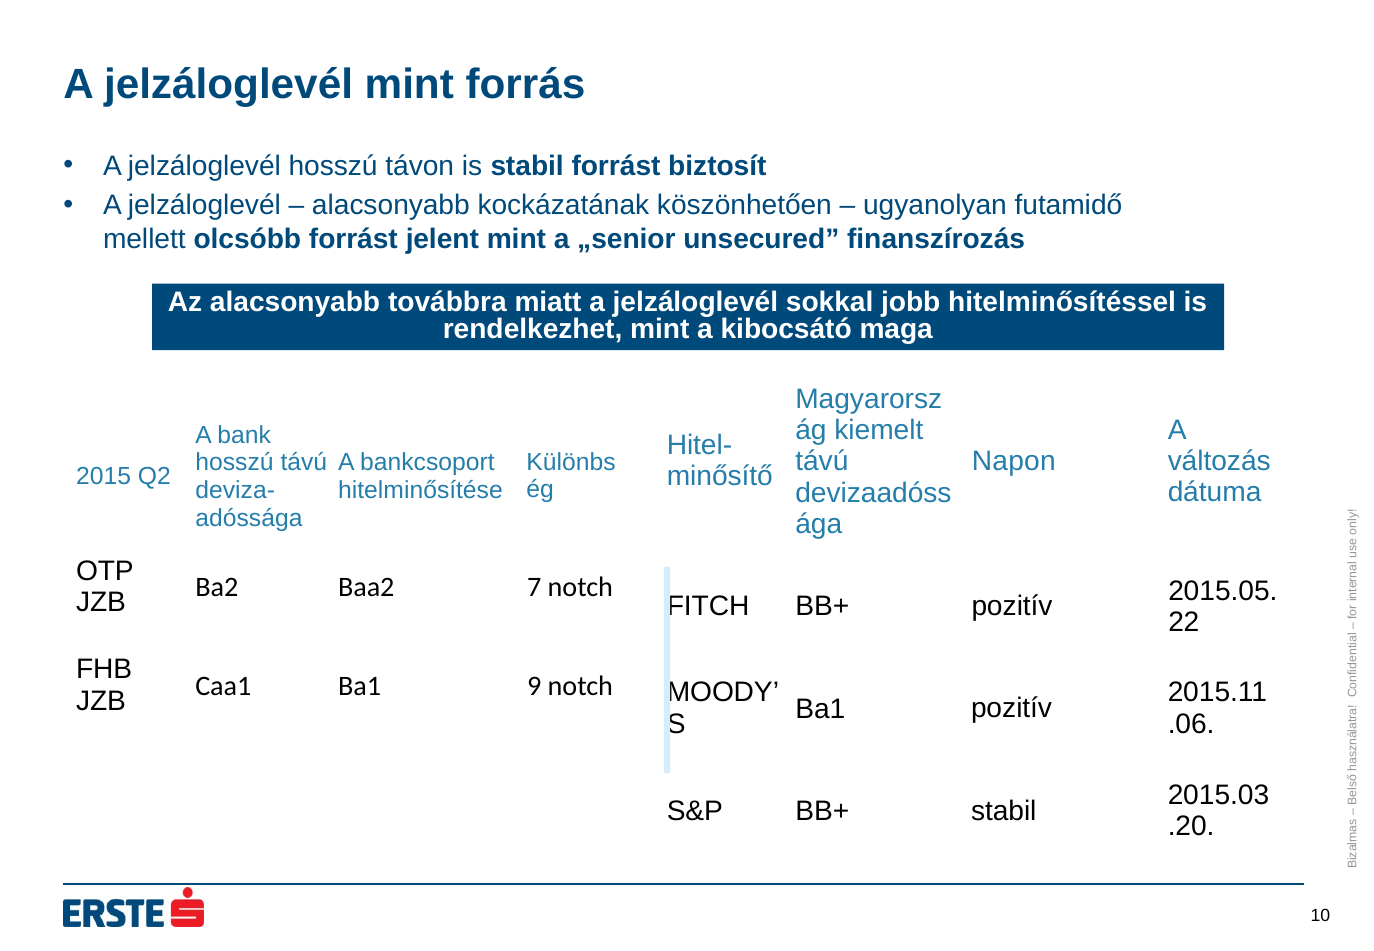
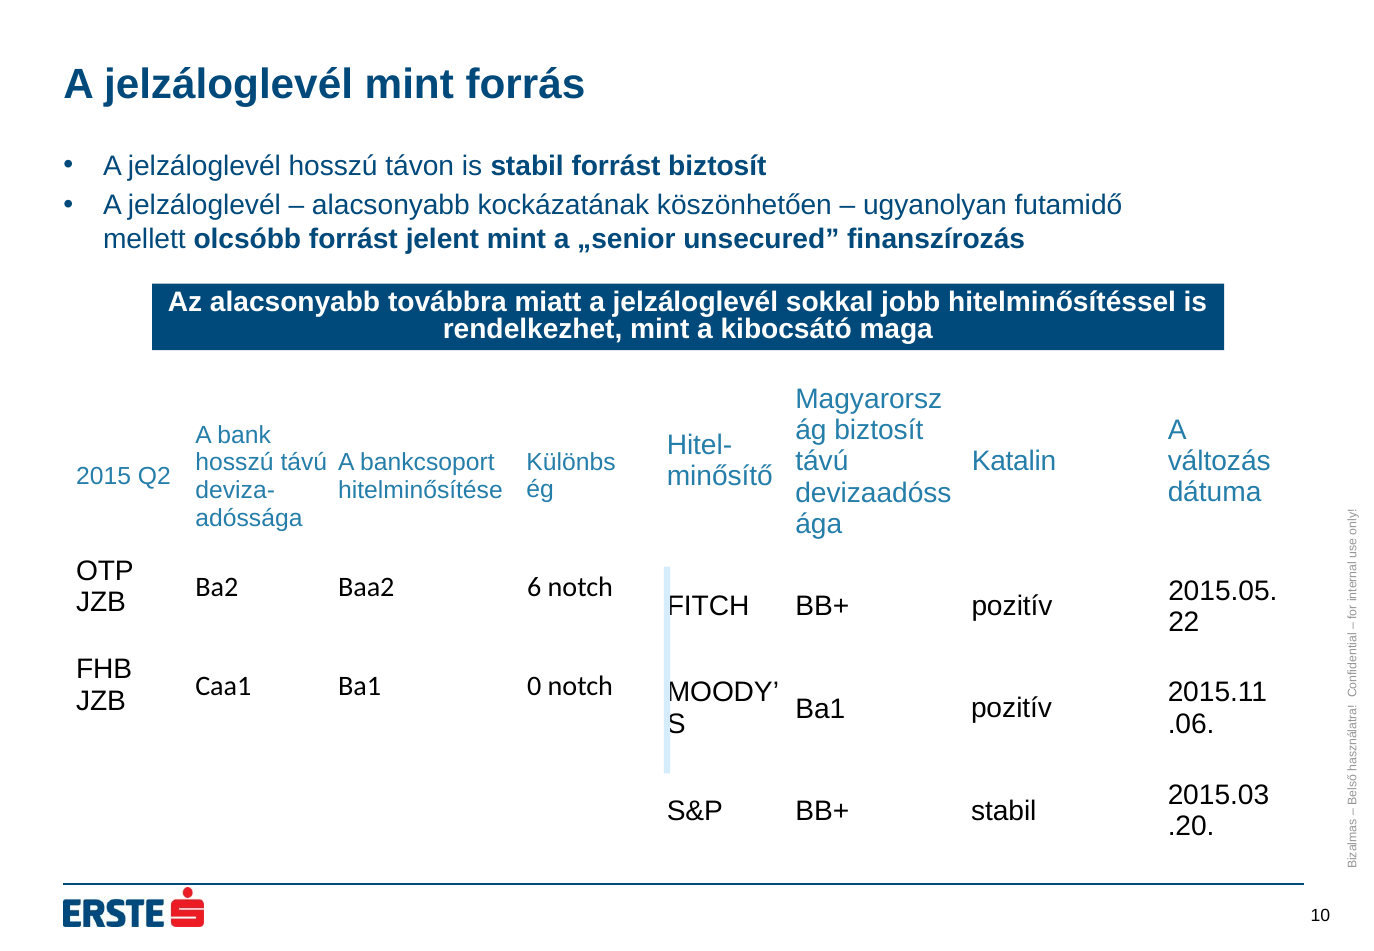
kiemelt at (879, 430): kiemelt -> biztosít
Napon: Napon -> Katalin
7: 7 -> 6
9: 9 -> 0
